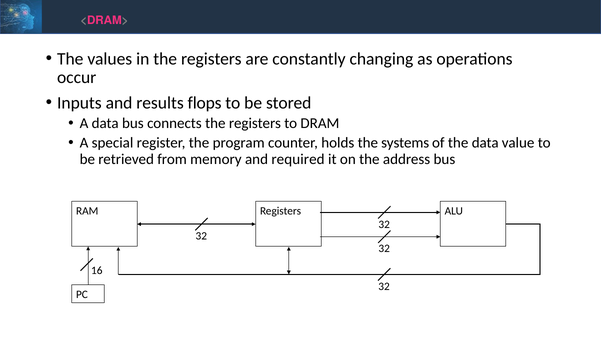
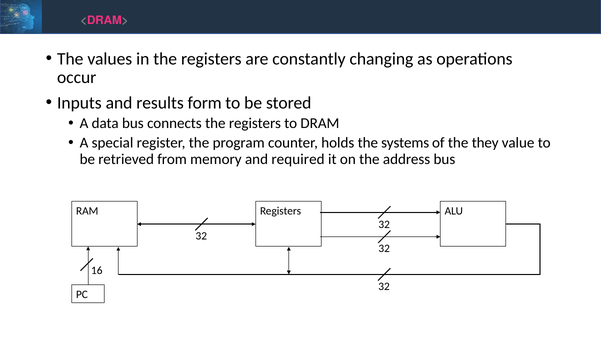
flops: flops -> form
the data: data -> they
